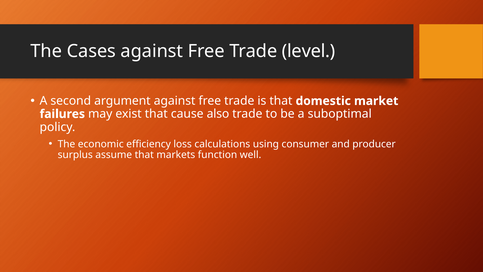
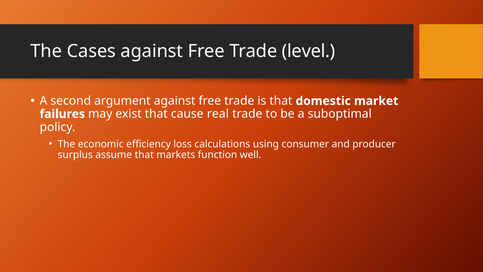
also: also -> real
